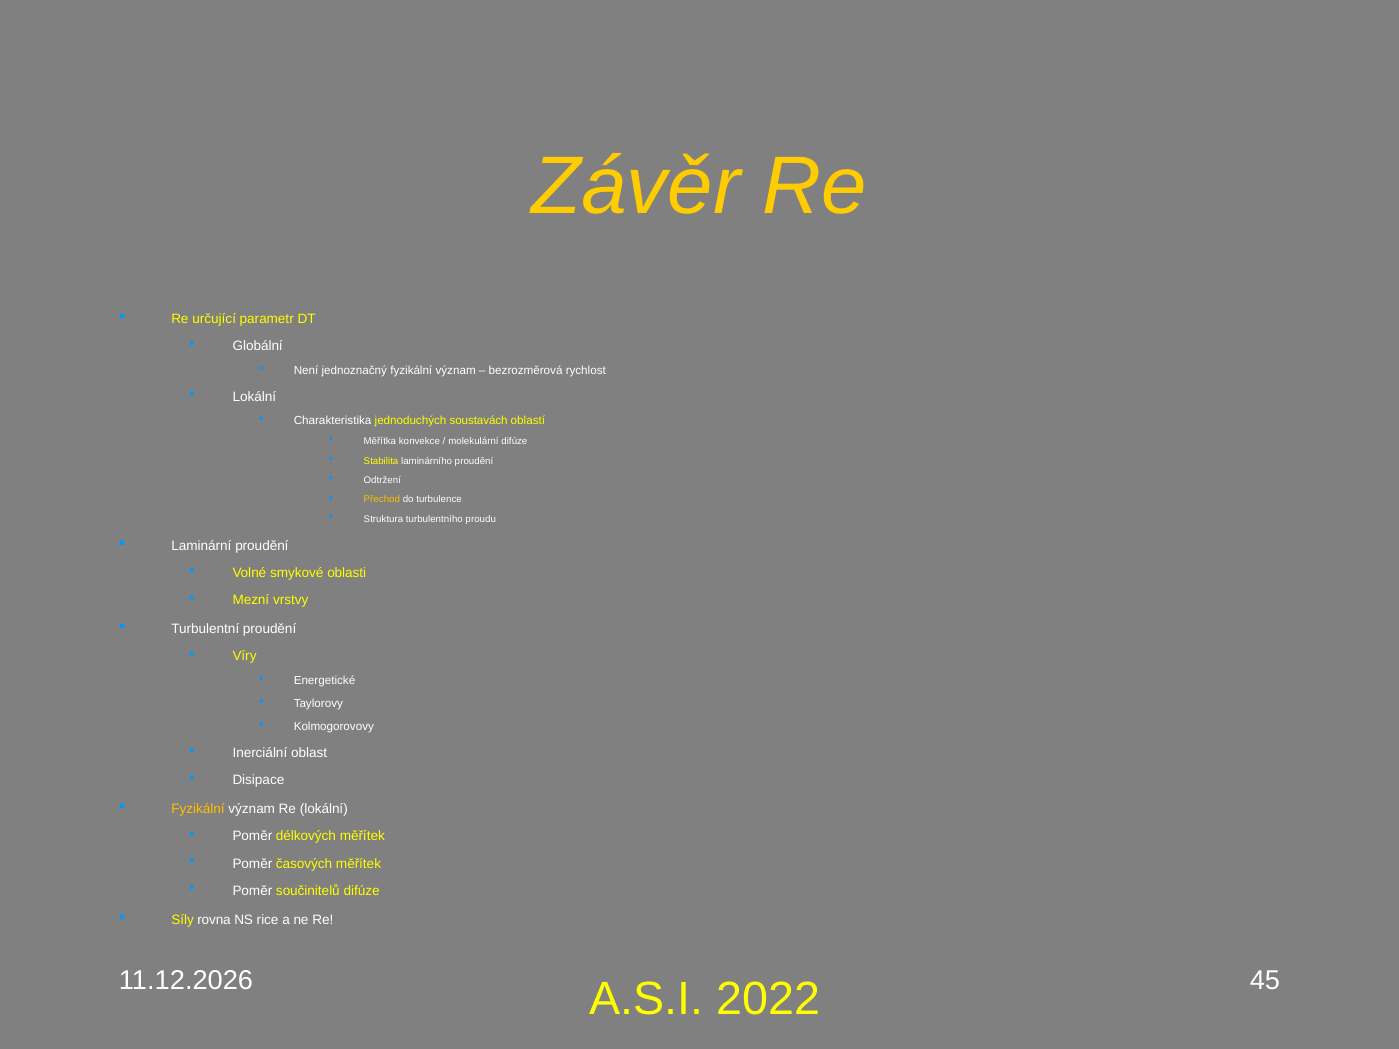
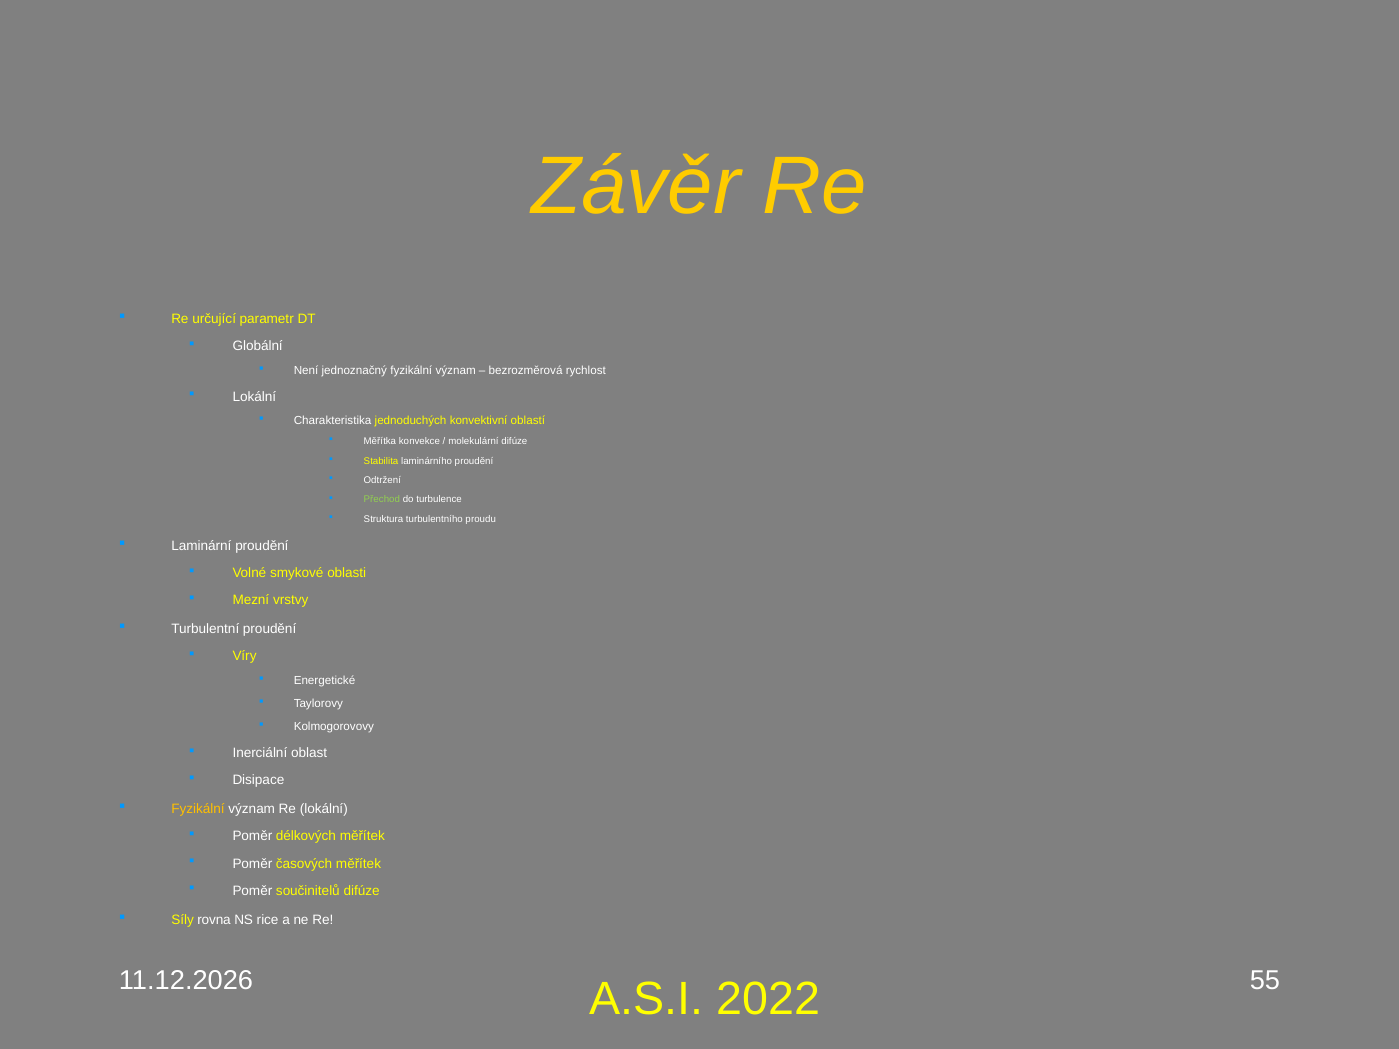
soustavách: soustavách -> konvektivní
Přechod colour: yellow -> light green
45: 45 -> 55
